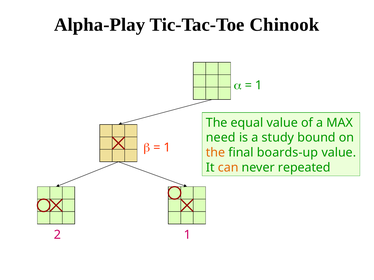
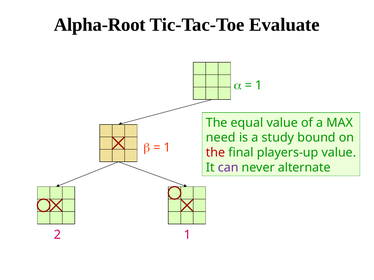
Alpha-Play: Alpha-Play -> Alpha-Root
Chinook: Chinook -> Evaluate
the at (215, 153) colour: orange -> red
boards-up: boards-up -> players-up
can colour: orange -> purple
repeated: repeated -> alternate
